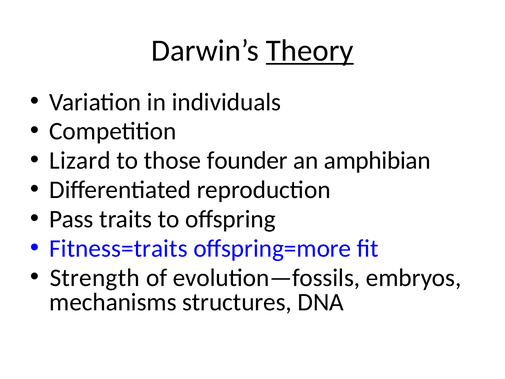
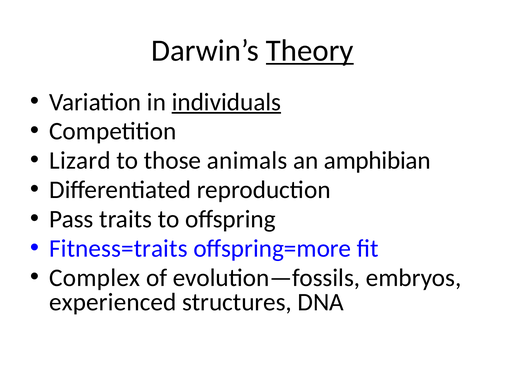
individuals underline: none -> present
founder: founder -> animals
Strength: Strength -> Complex
mechanisms: mechanisms -> experienced
